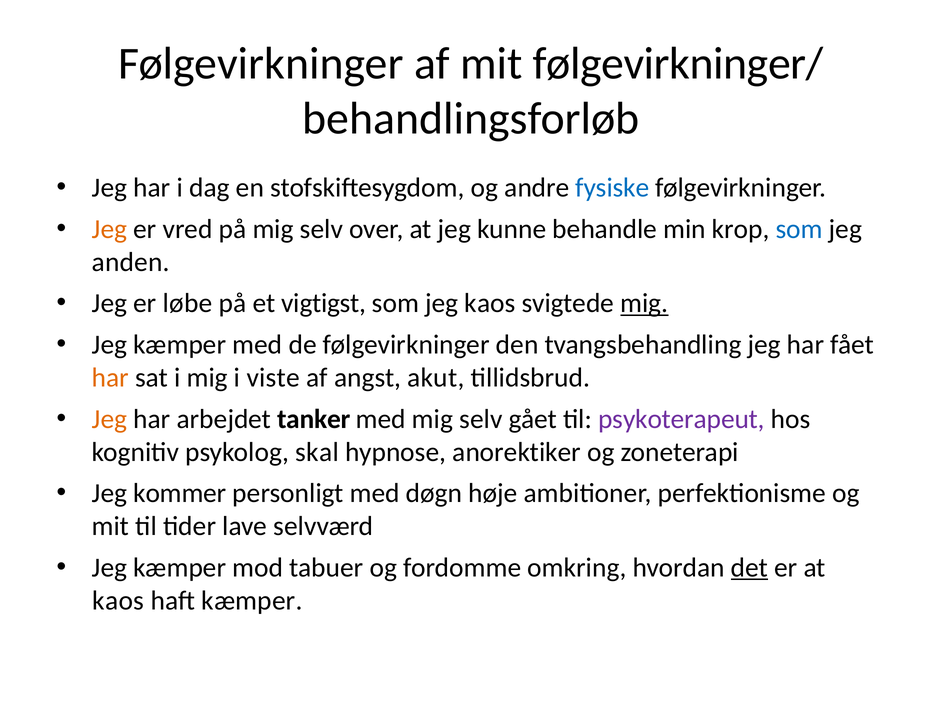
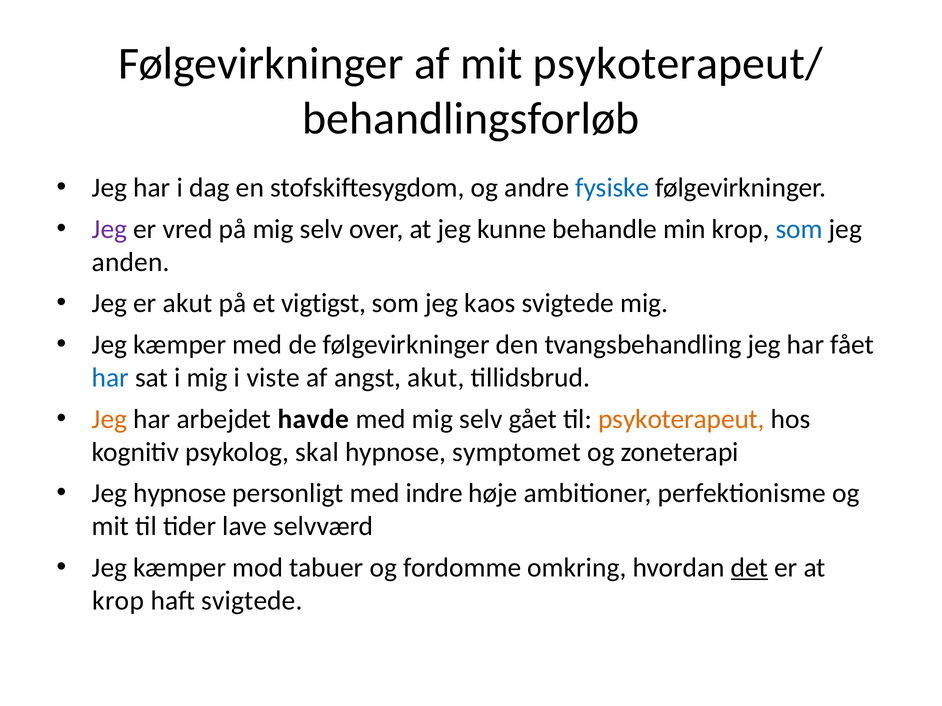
følgevirkninger/: følgevirkninger/ -> psykoterapeut/
Jeg at (109, 229) colour: orange -> purple
er løbe: løbe -> akut
mig at (644, 304) underline: present -> none
har at (110, 378) colour: orange -> blue
tanker: tanker -> havde
psykoterapeut colour: purple -> orange
anorektiker: anorektiker -> symptomet
Jeg kommer: kommer -> hypnose
døgn: døgn -> indre
kaos at (118, 601): kaos -> krop
haft kæmper: kæmper -> svigtede
